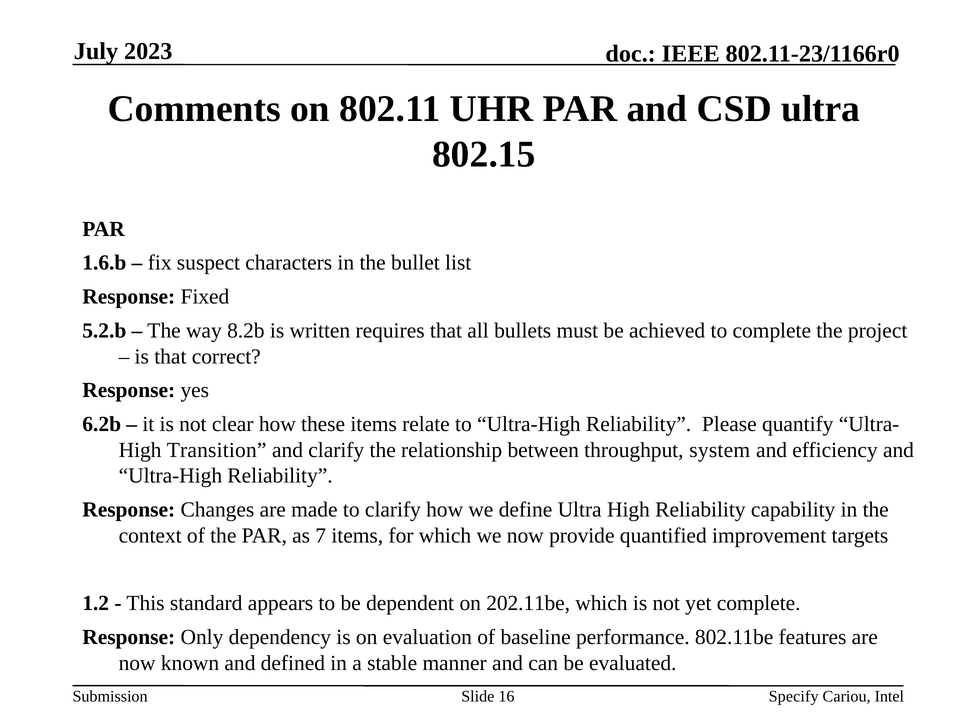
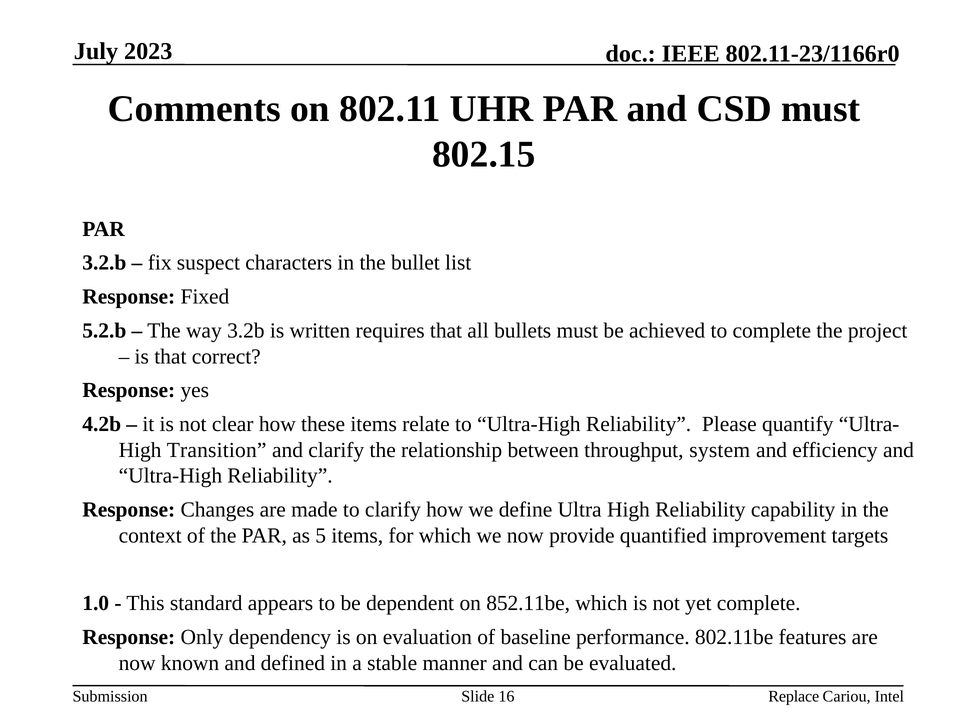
CSD ultra: ultra -> must
1.6.b: 1.6.b -> 3.2.b
8.2b: 8.2b -> 3.2b
6.2b: 6.2b -> 4.2b
7: 7 -> 5
1.2: 1.2 -> 1.0
202.11be: 202.11be -> 852.11be
Specify: Specify -> Replace
